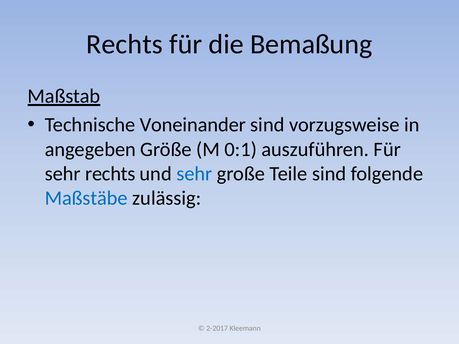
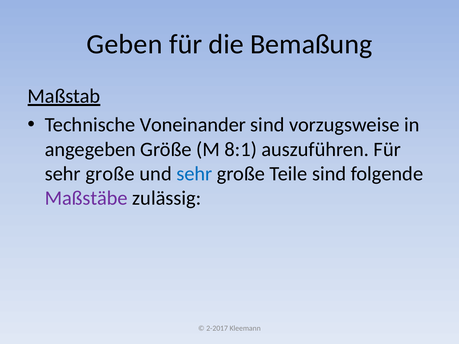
Rechts at (125, 44): Rechts -> Geben
0:1: 0:1 -> 8:1
rechts at (110, 174): rechts -> große
Maßstäbe colour: blue -> purple
